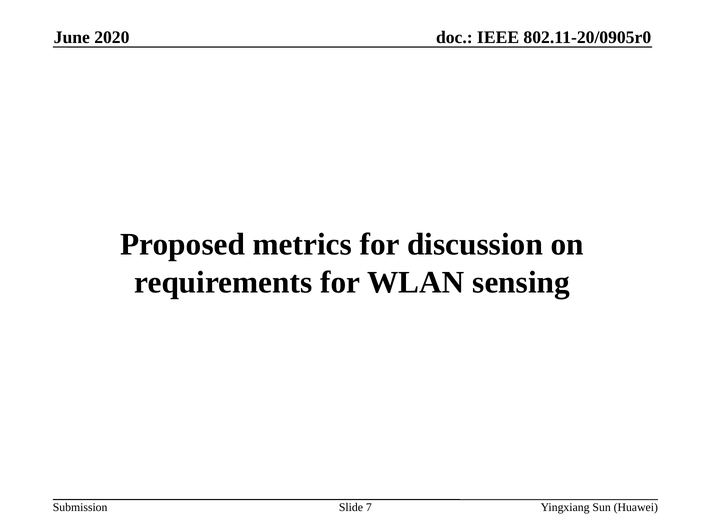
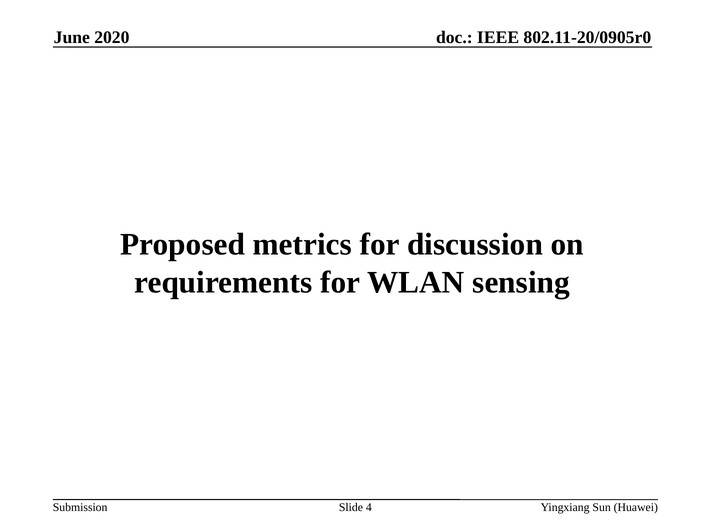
7: 7 -> 4
